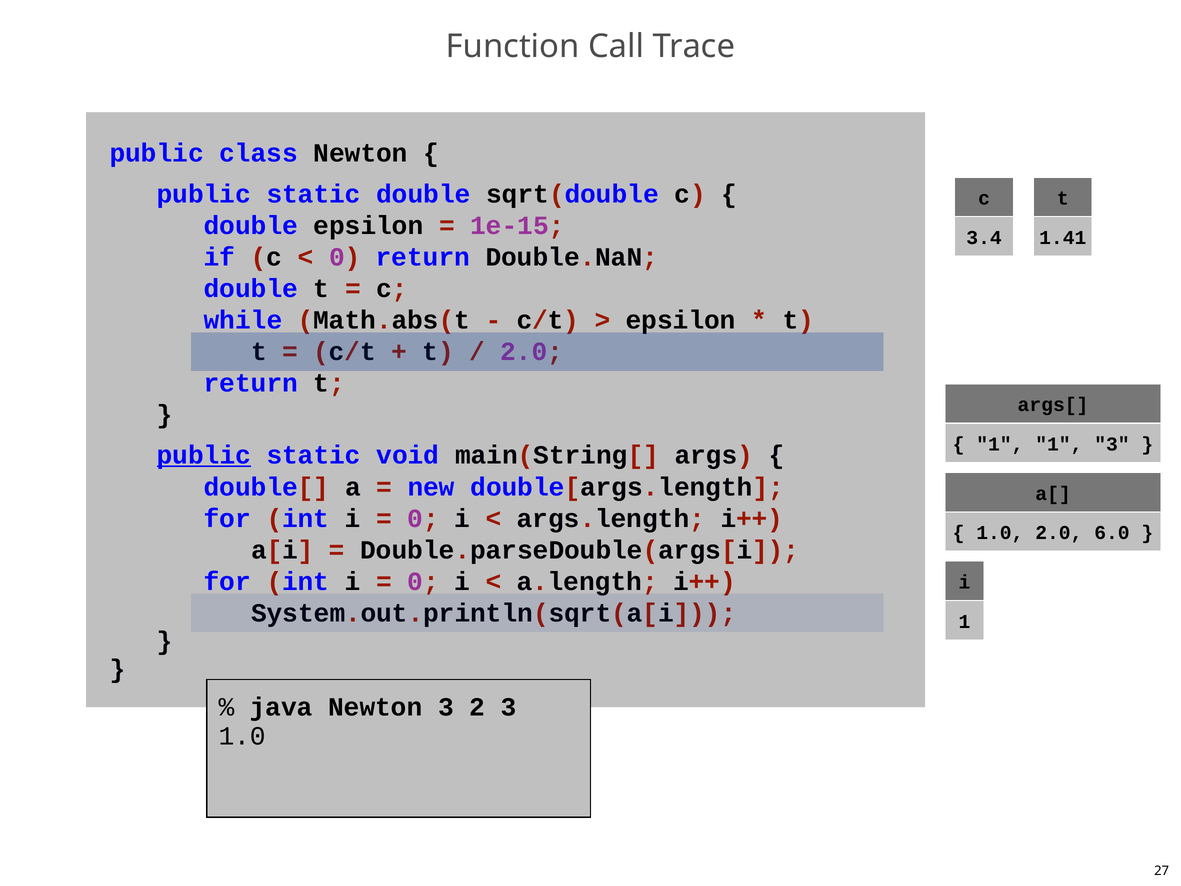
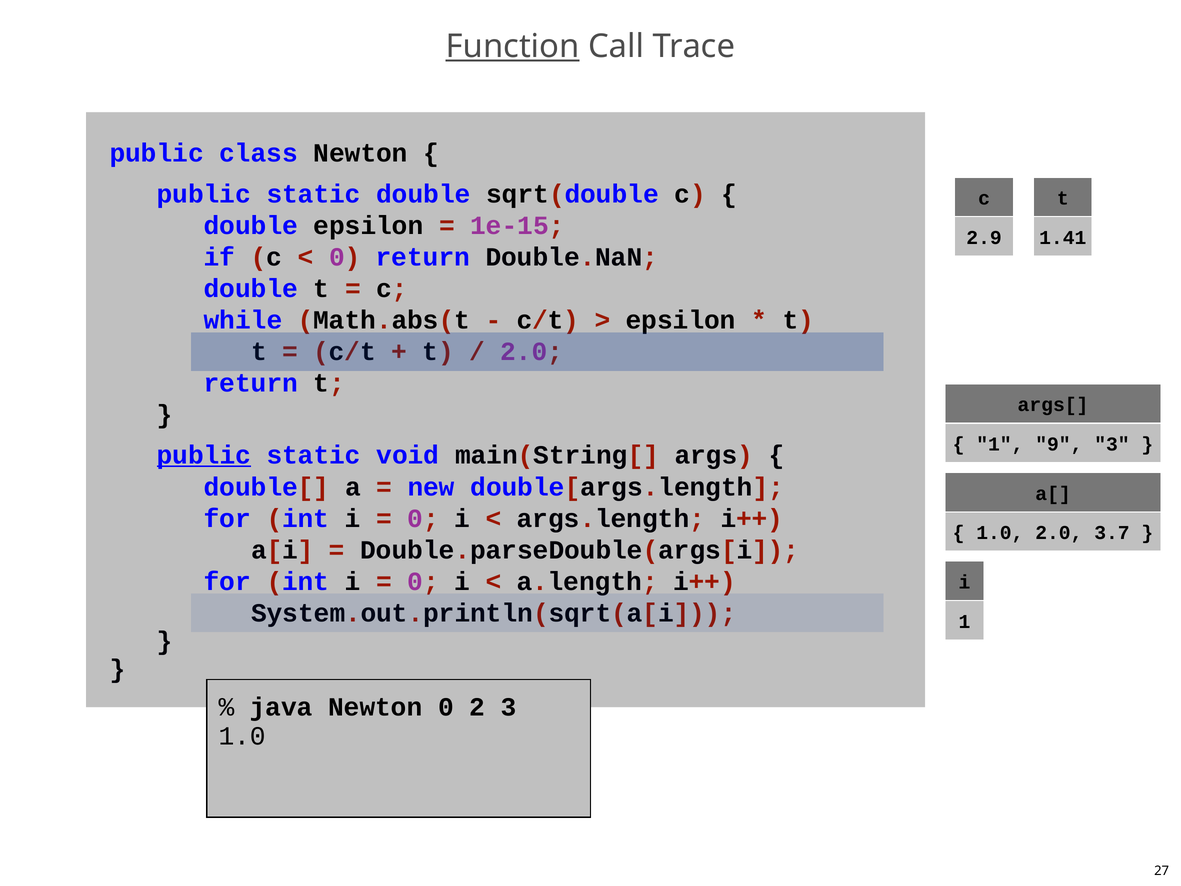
Function underline: none -> present
3.4: 3.4 -> 2.9
1 1: 1 -> 9
6.0: 6.0 -> 3.7
Newton 3: 3 -> 0
